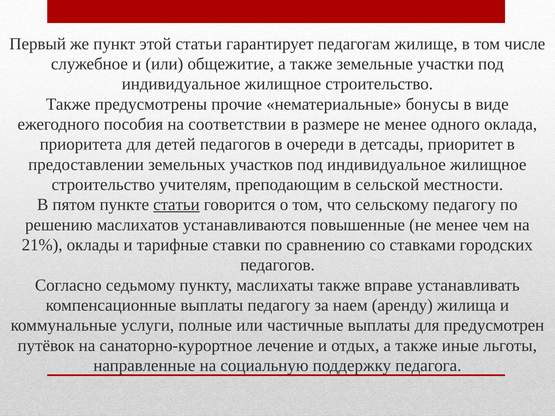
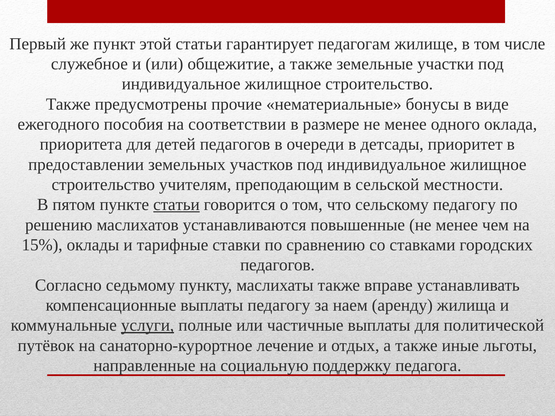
21%: 21% -> 15%
услуги underline: none -> present
предусмотрен: предусмотрен -> политической
